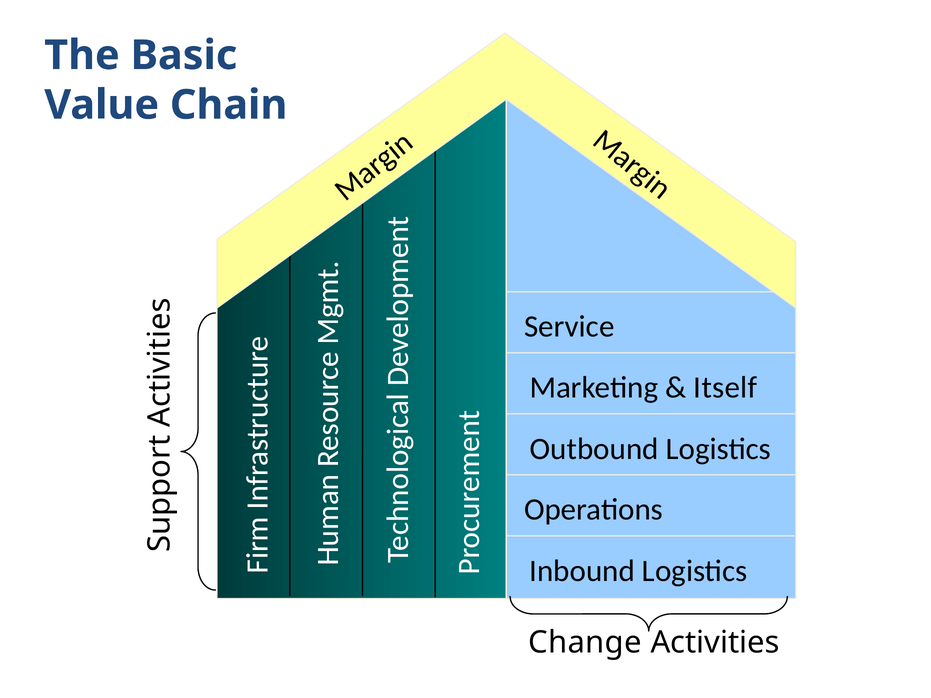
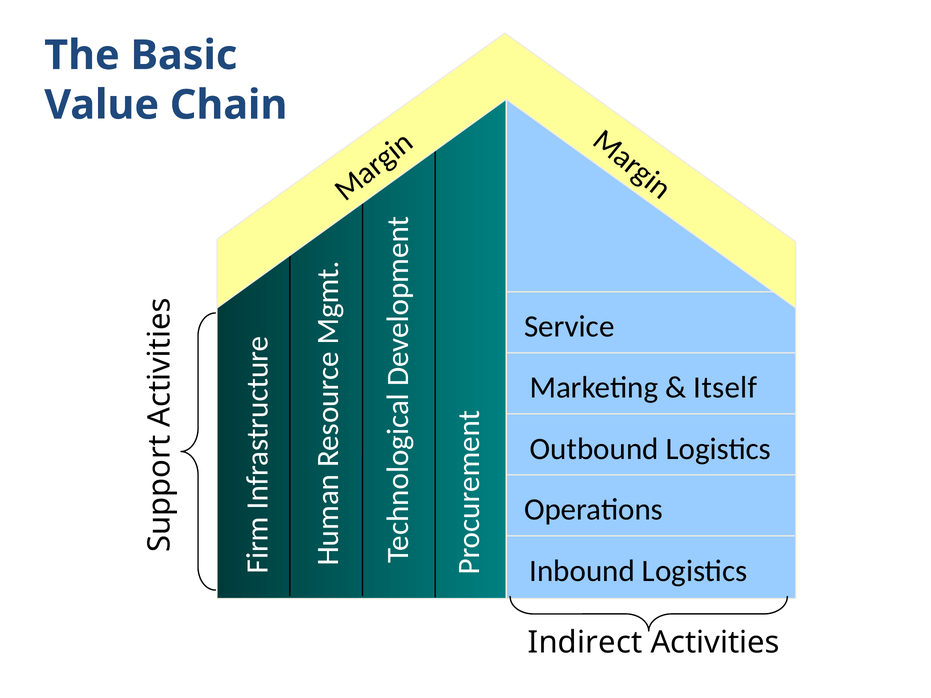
Change: Change -> Indirect
